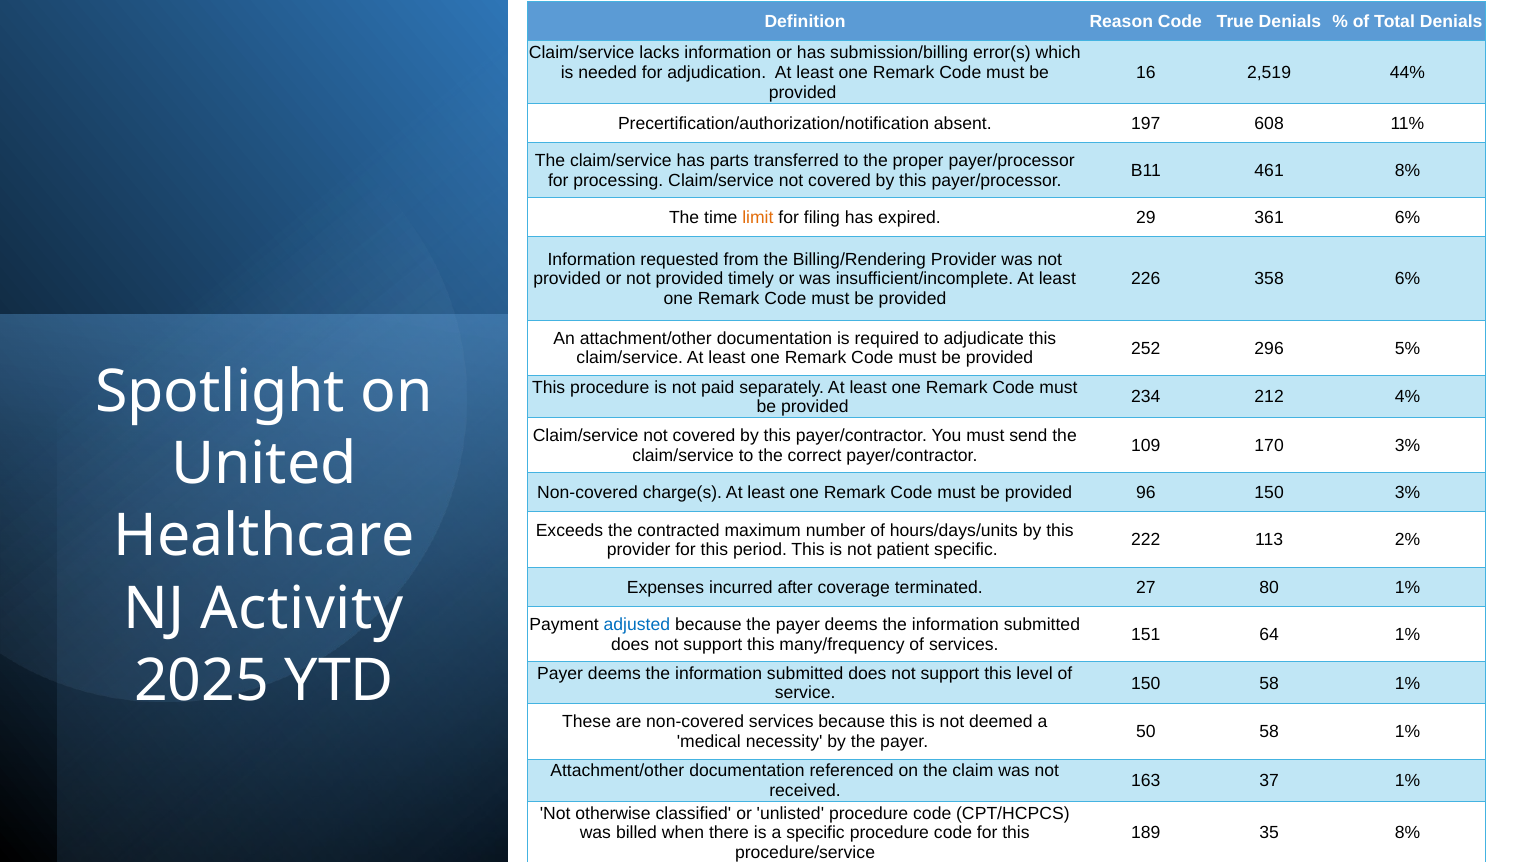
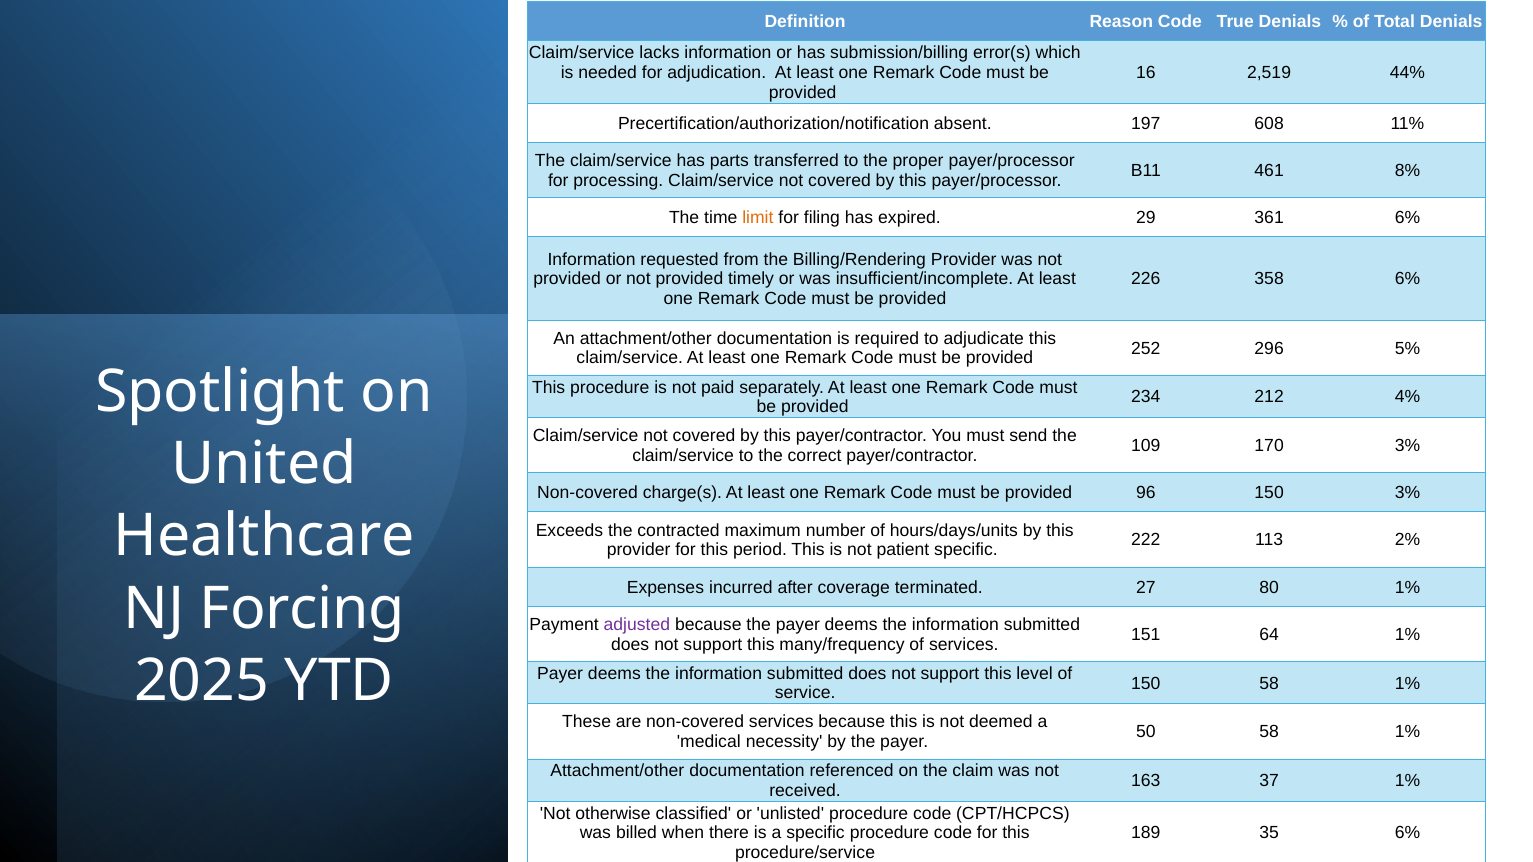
Activity: Activity -> Forcing
adjusted colour: blue -> purple
35 8%: 8% -> 6%
